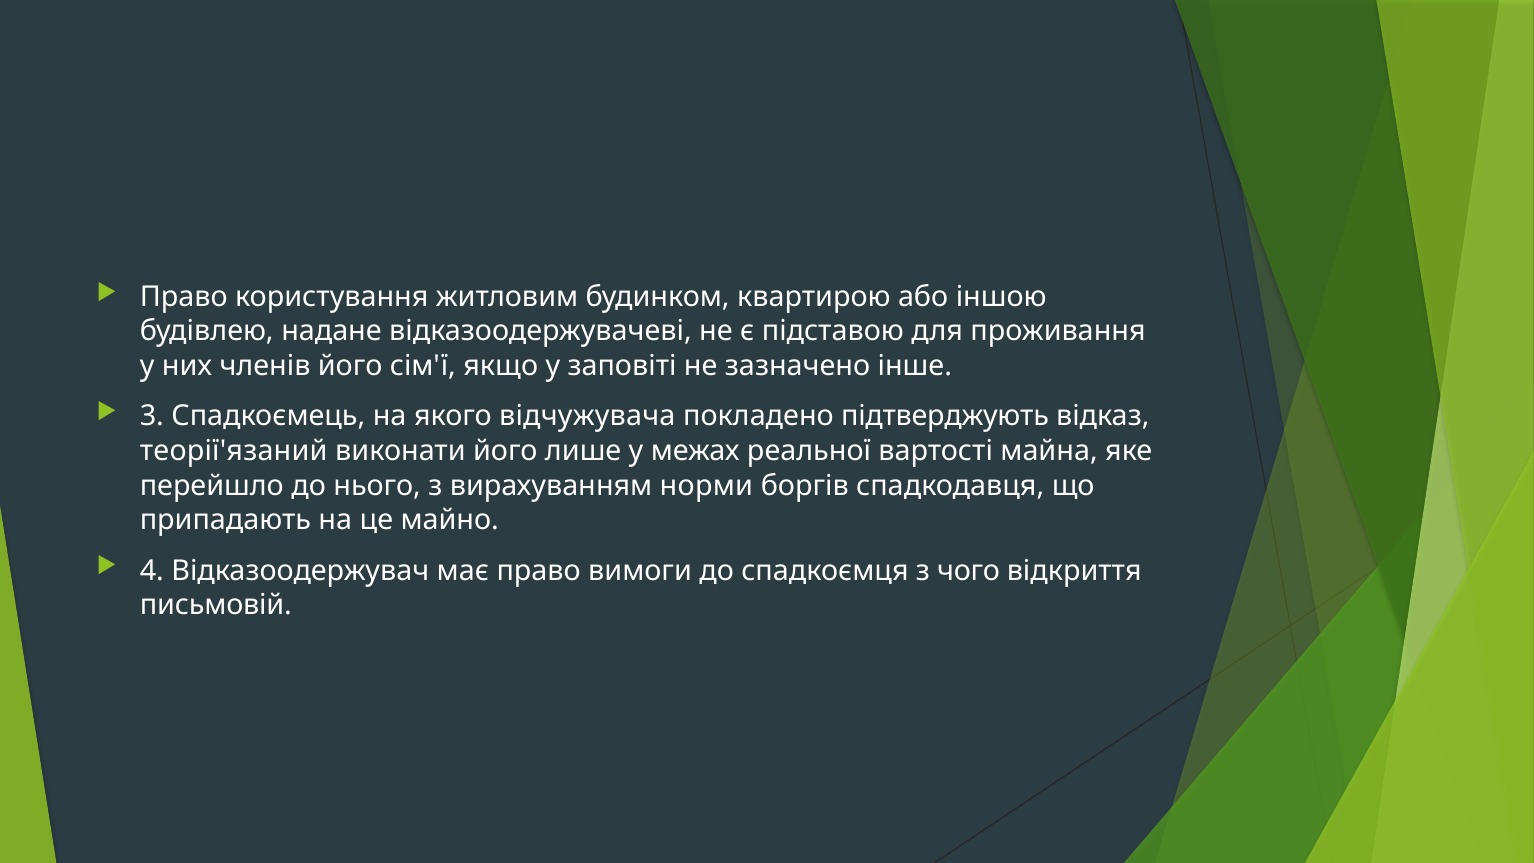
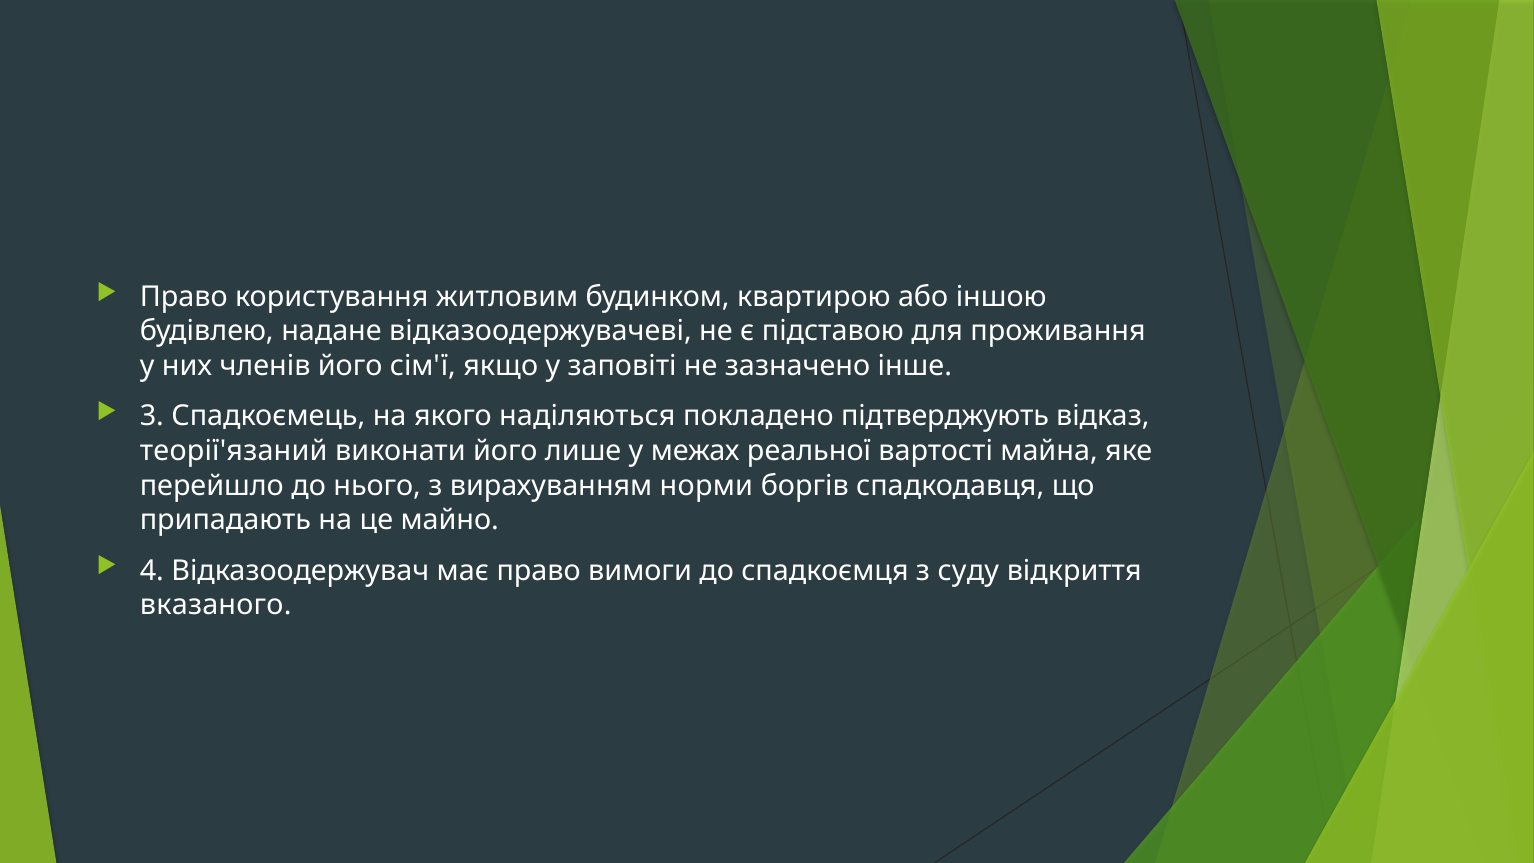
відчужувача: відчужувача -> наділяються
чого: чого -> суду
письмовій: письмовій -> вказаного
